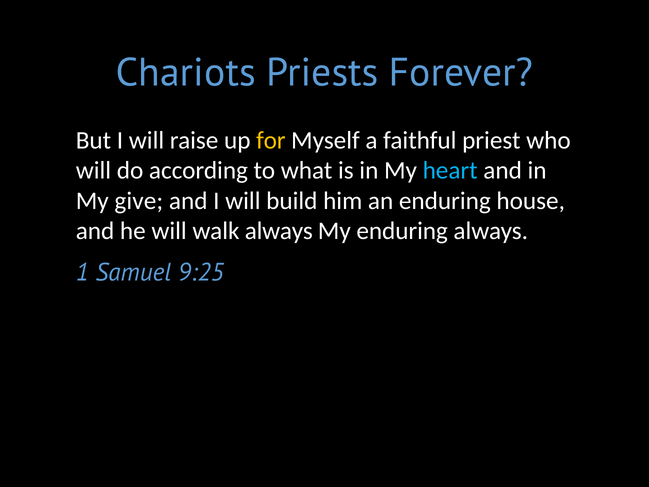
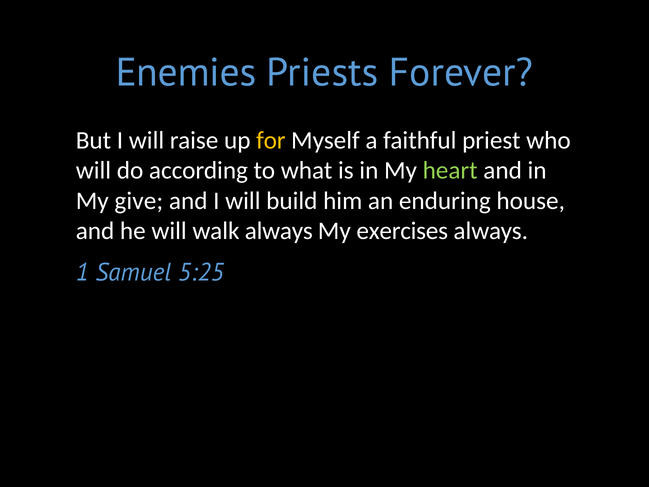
Chariots: Chariots -> Enemies
heart colour: light blue -> light green
My enduring: enduring -> exercises
9:25: 9:25 -> 5:25
